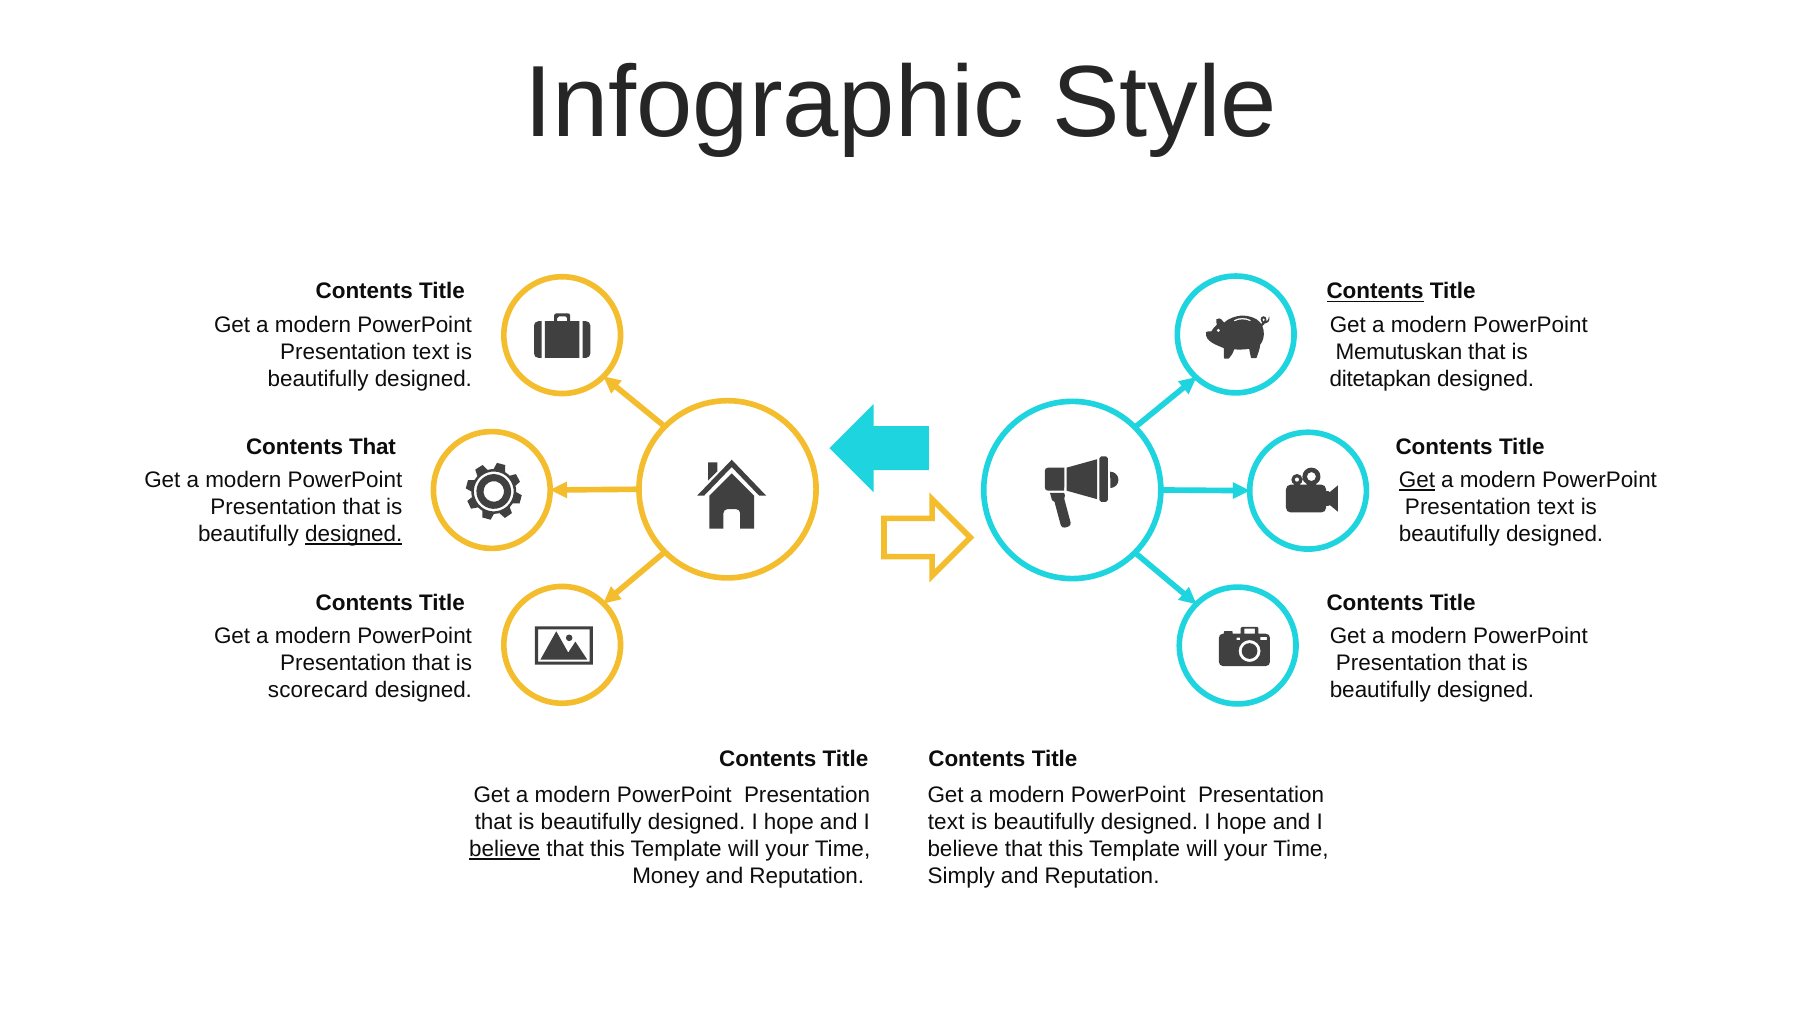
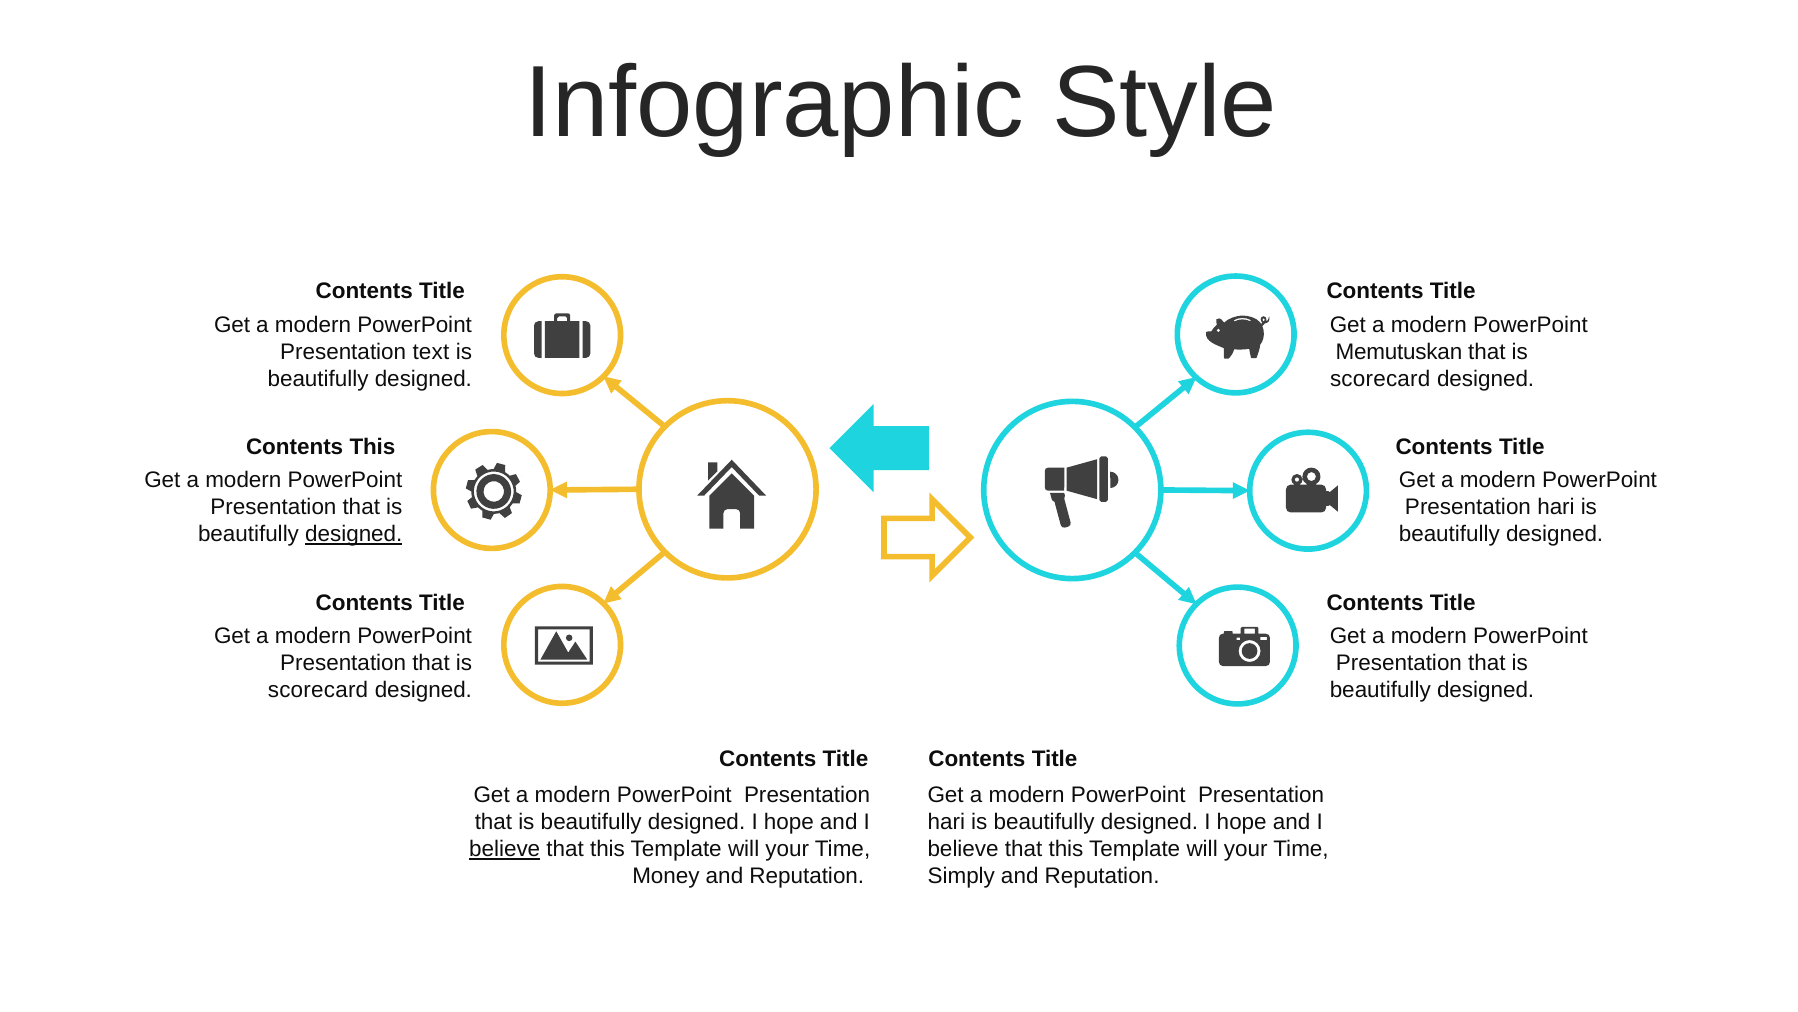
Contents at (1375, 291) underline: present -> none
ditetapkan at (1380, 378): ditetapkan -> scorecard
Contents That: That -> This
Get at (1417, 480) underline: present -> none
text at (1556, 507): text -> hari
text at (946, 821): text -> hari
